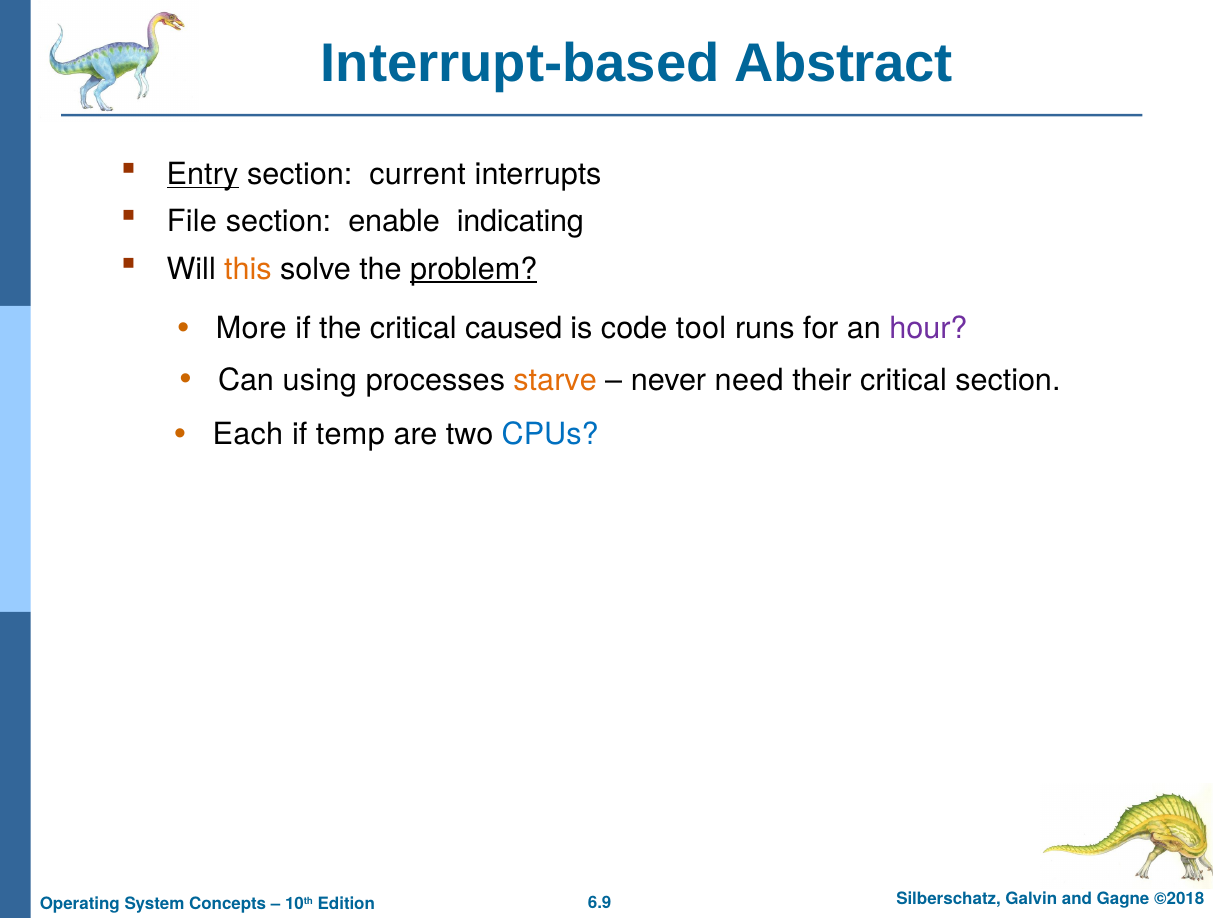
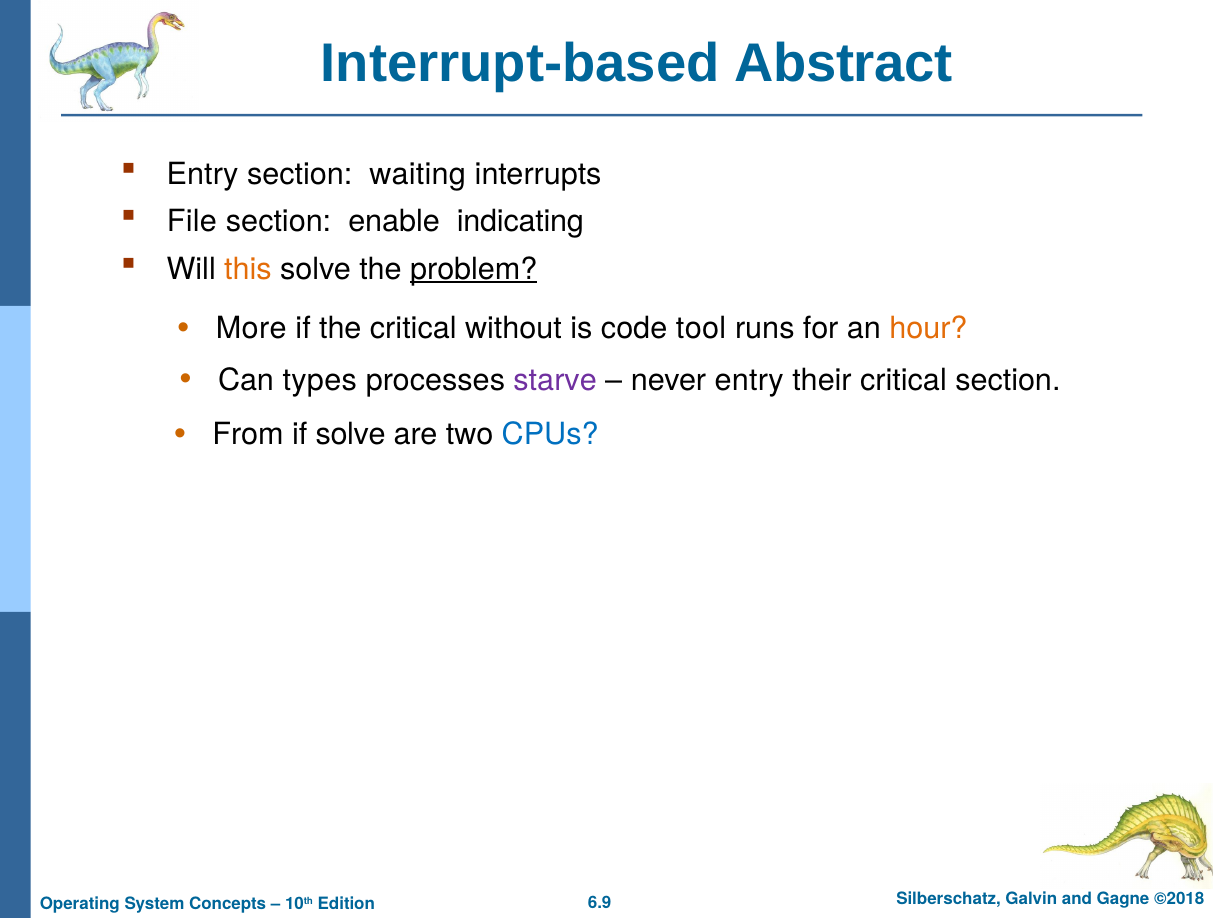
Entry at (203, 174) underline: present -> none
current: current -> waiting
caused: caused -> without
hour colour: purple -> orange
using: using -> types
starve colour: orange -> purple
never need: need -> entry
Each: Each -> From
if temp: temp -> solve
